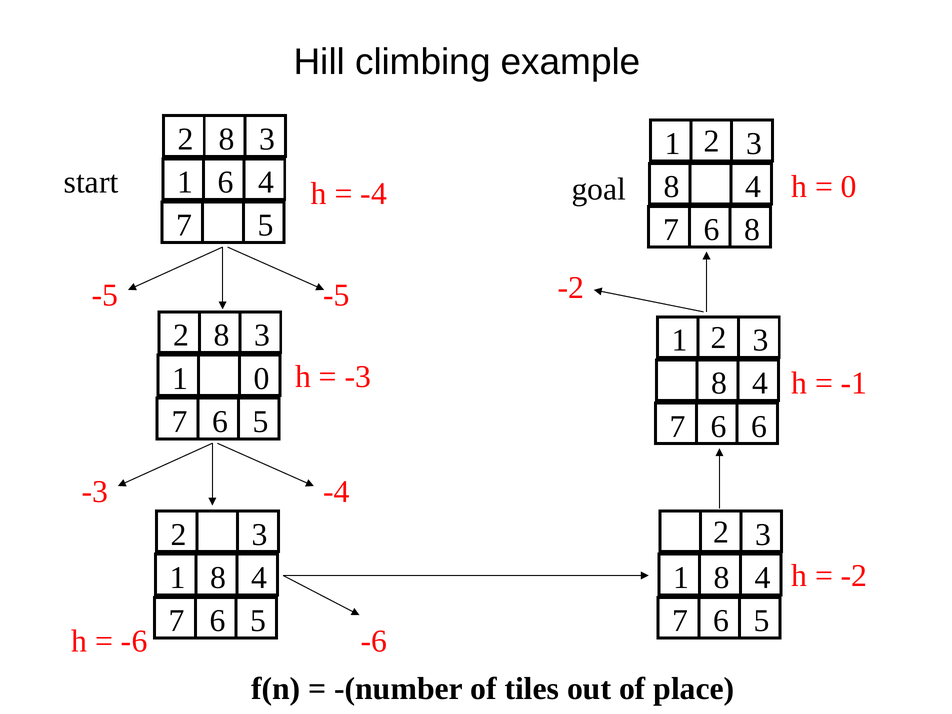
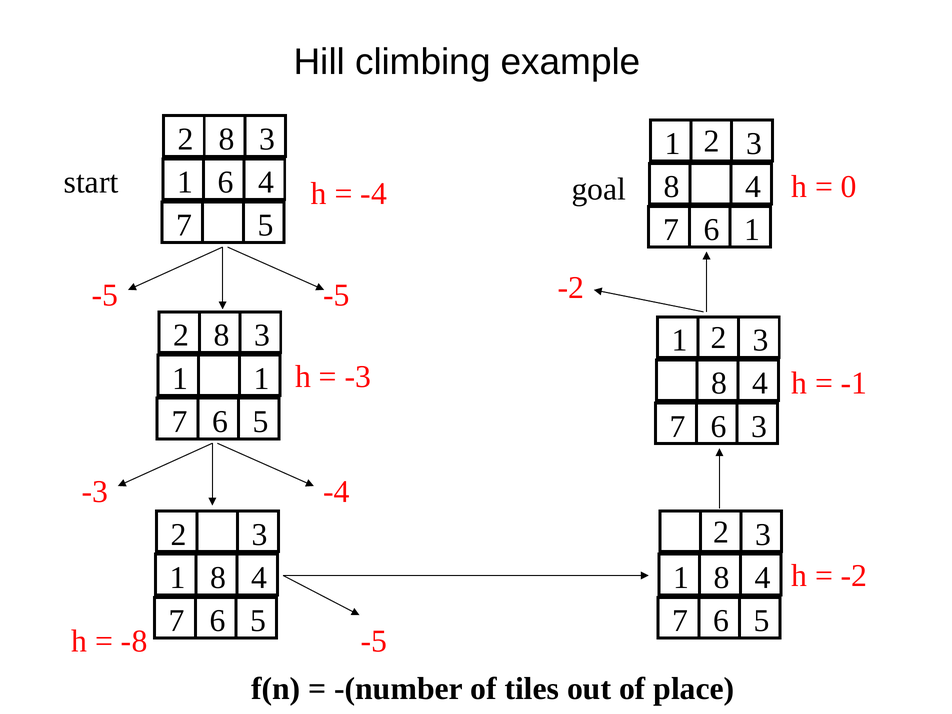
6 8: 8 -> 1
1 0: 0 -> 1
6 6: 6 -> 3
-6 at (134, 641): -6 -> -8
-6 at (374, 641): -6 -> -5
